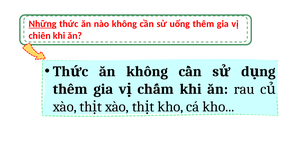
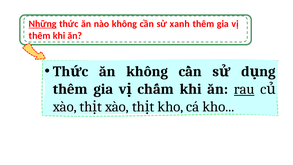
uống: uống -> xanh
chiên at (40, 36): chiên -> thêm
rau underline: none -> present
